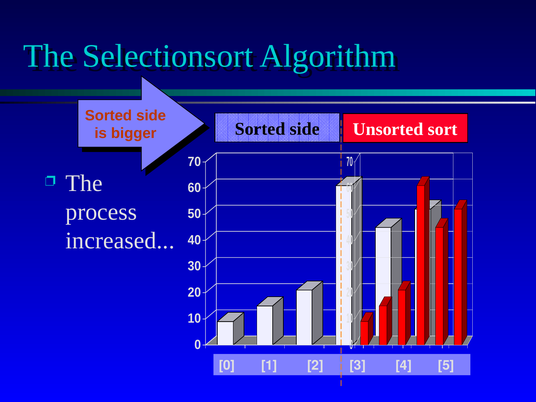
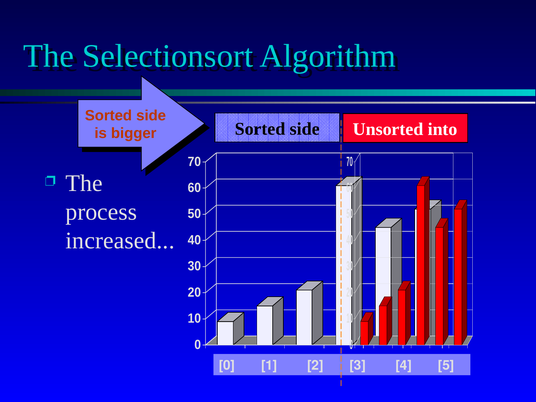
sort: sort -> into
